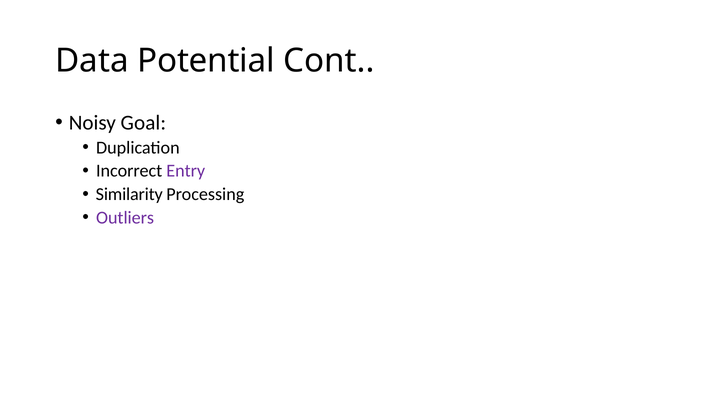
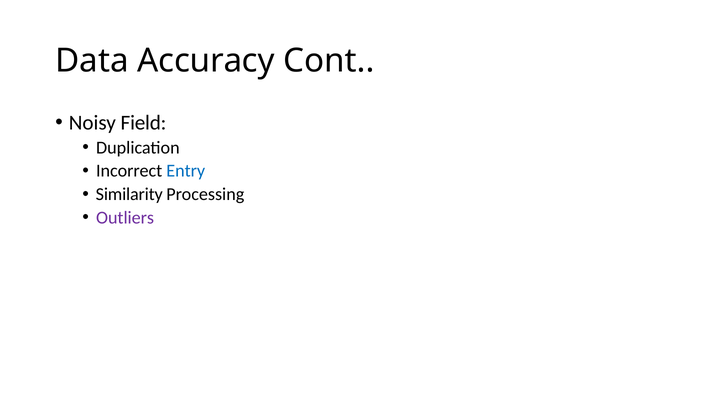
Potential: Potential -> Accuracy
Goal: Goal -> Field
Entry colour: purple -> blue
